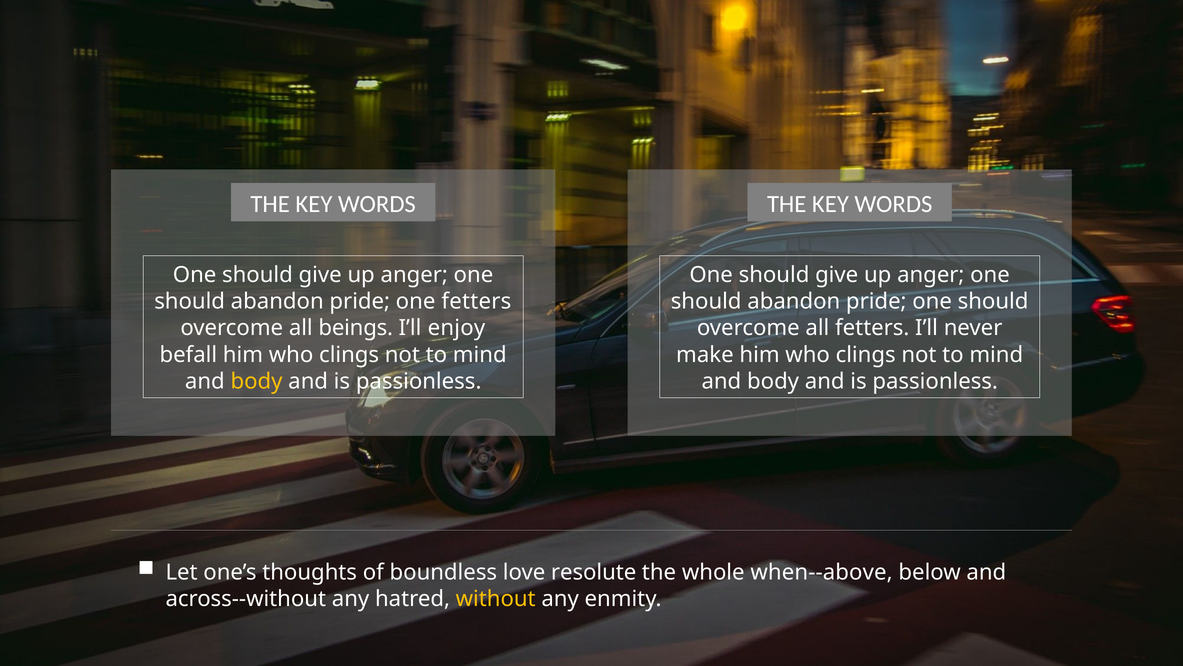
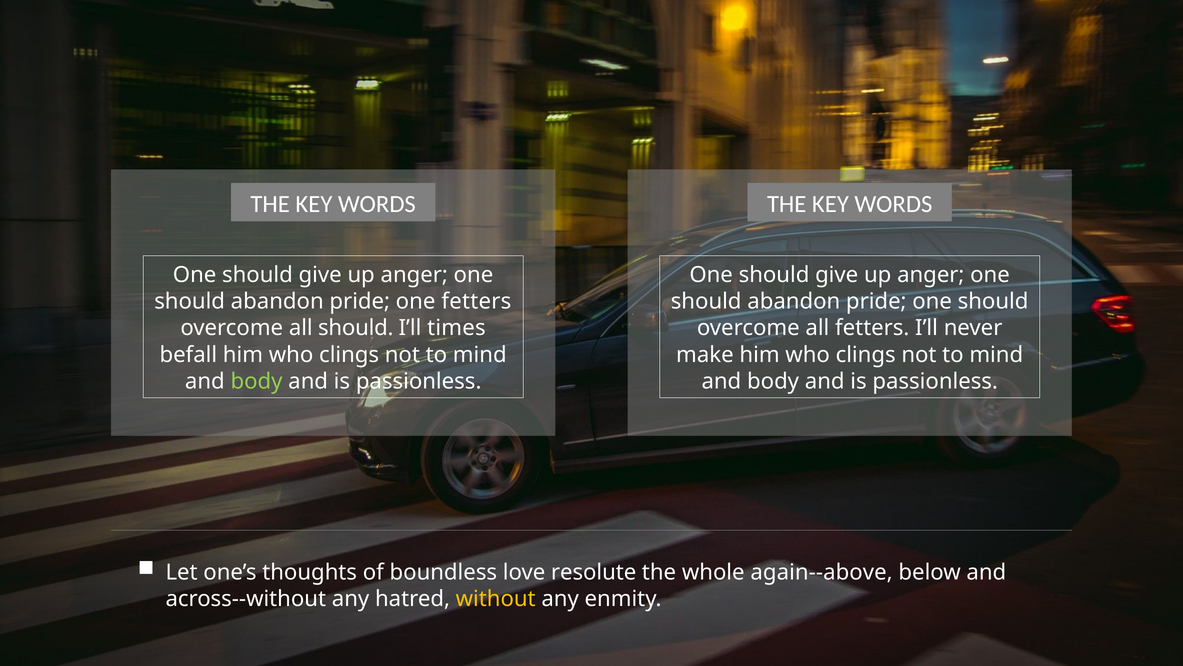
all beings: beings -> should
enjoy: enjoy -> times
body at (257, 381) colour: yellow -> light green
when--above: when--above -> again--above
